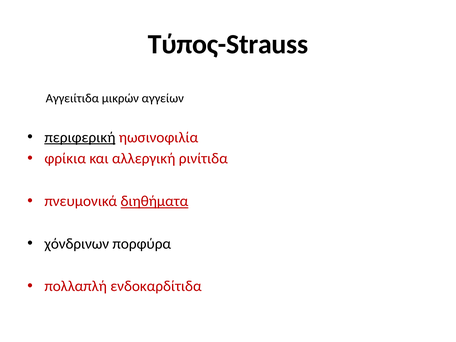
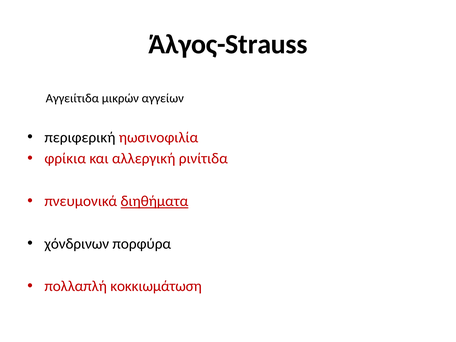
Τύπος-Strauss: Τύπος-Strauss -> Άλγος-Strauss
περιφερική underline: present -> none
ενδοκαρδίτιδα: ενδοκαρδίτιδα -> κοκκιωμάτωση
